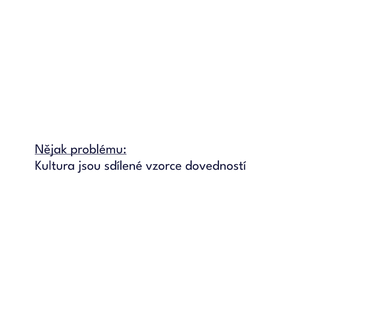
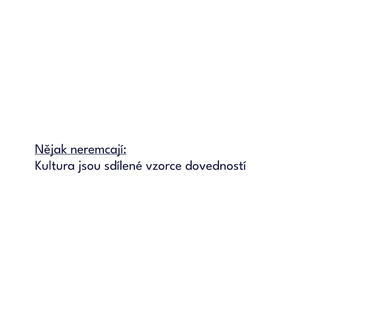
problému: problému -> neremcají
